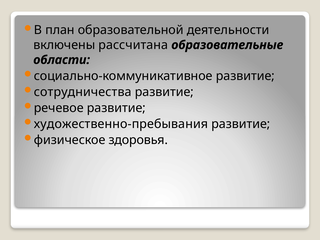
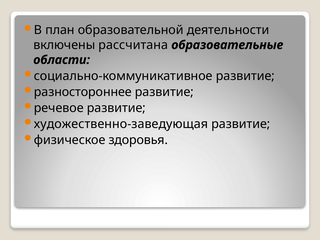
сотрудничества: сотрудничества -> разностороннее
художественно-пребывания: художественно-пребывания -> художественно-заведующая
